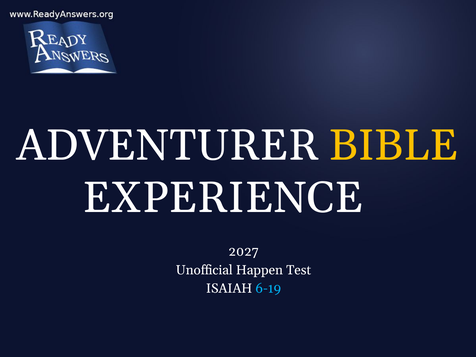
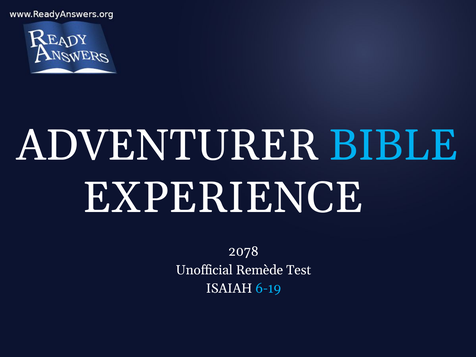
BIBLE colour: yellow -> light blue
2027: 2027 -> 2078
Happen: Happen -> Remède
